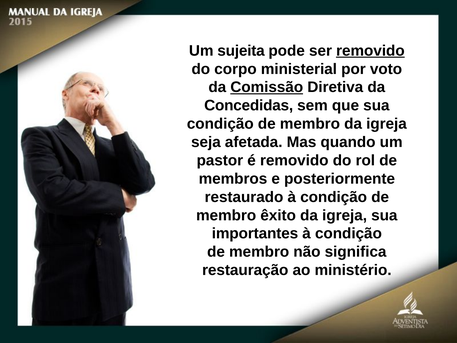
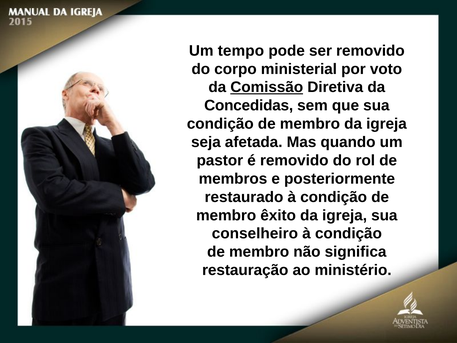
sujeita: sujeita -> tempo
removido at (370, 51) underline: present -> none
importantes: importantes -> conselheiro
